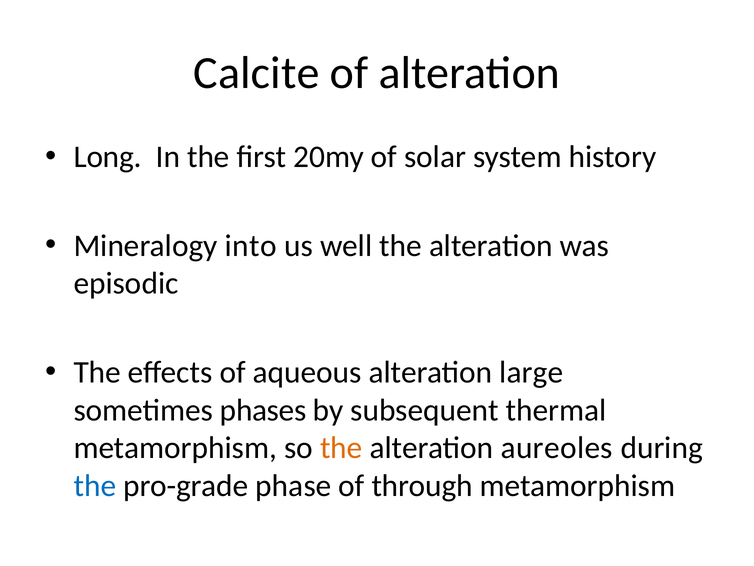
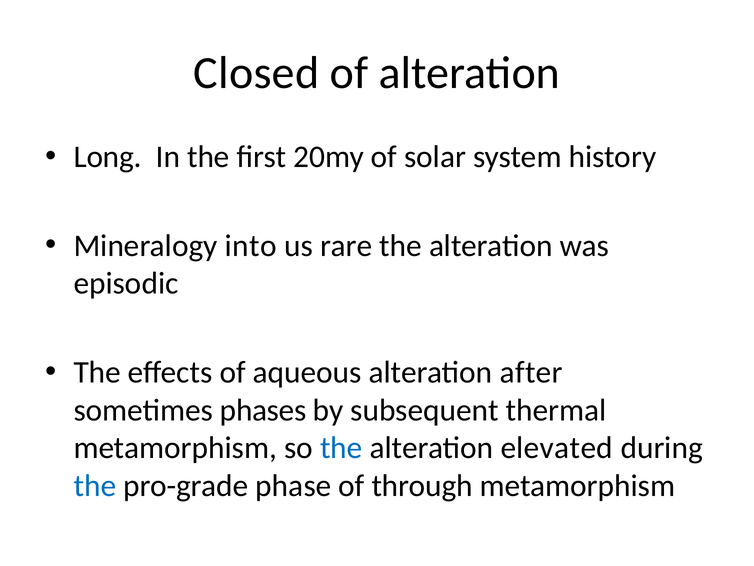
Calcite: Calcite -> Closed
well: well -> rare
large: large -> after
the at (341, 447) colour: orange -> blue
aureoles: aureoles -> elevated
